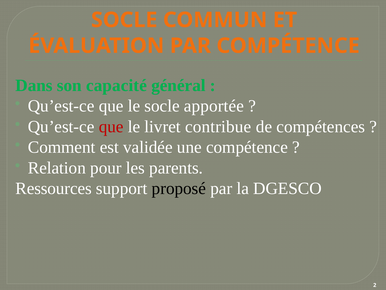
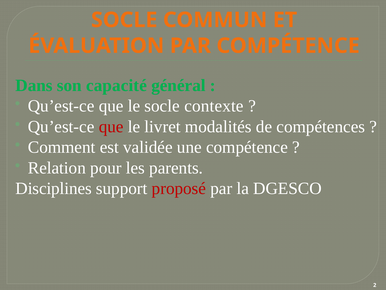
apportée: apportée -> contexte
contribue: contribue -> modalités
Ressources: Ressources -> Disciplines
proposé colour: black -> red
